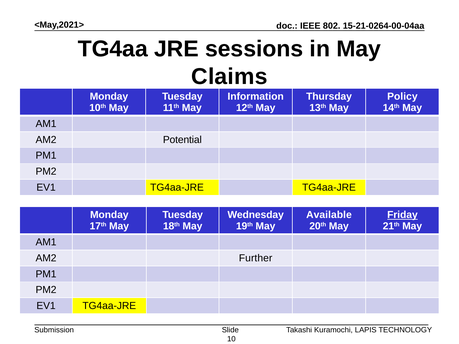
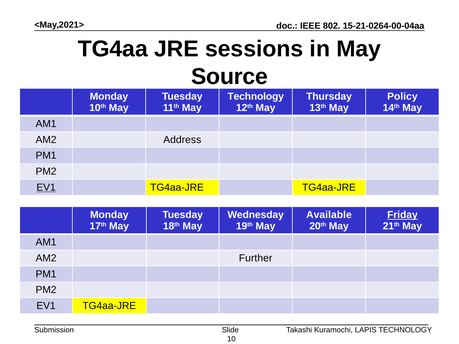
Claims: Claims -> Source
Information at (256, 97): Information -> Technology
Potential: Potential -> Address
EV1 at (46, 188) underline: none -> present
